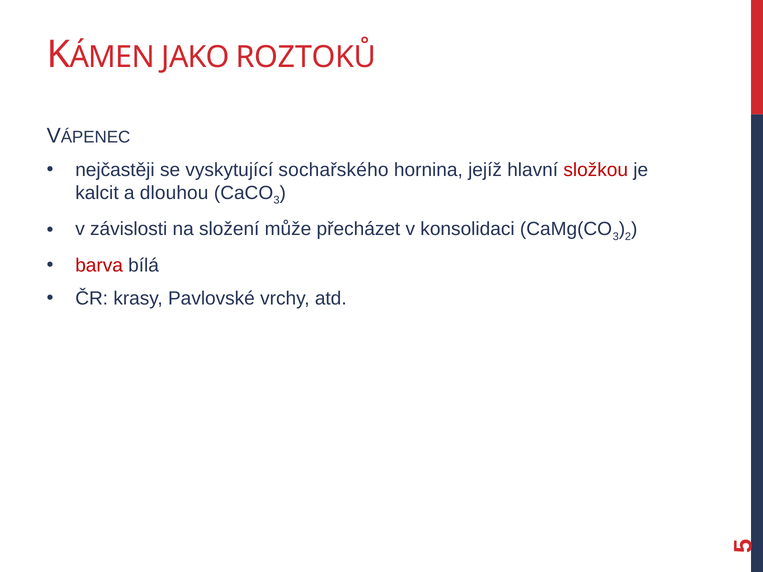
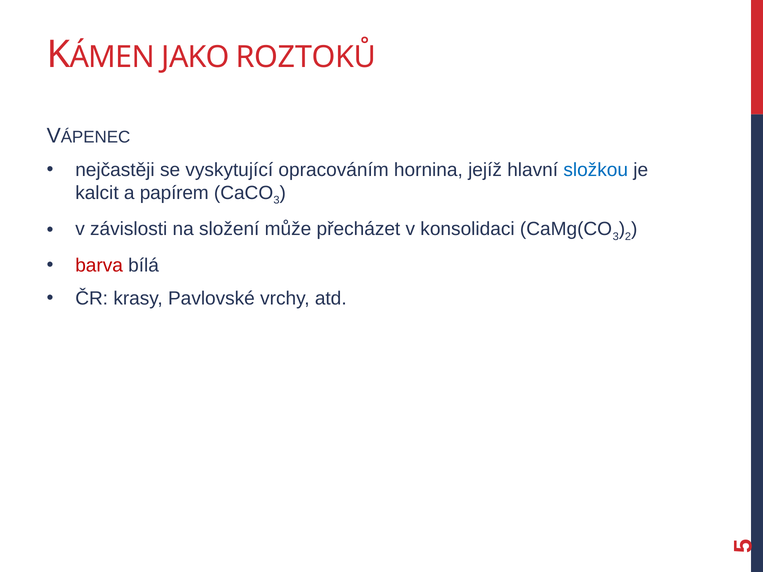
sochařského: sochařského -> opracováním
složkou colour: red -> blue
dlouhou: dlouhou -> papírem
